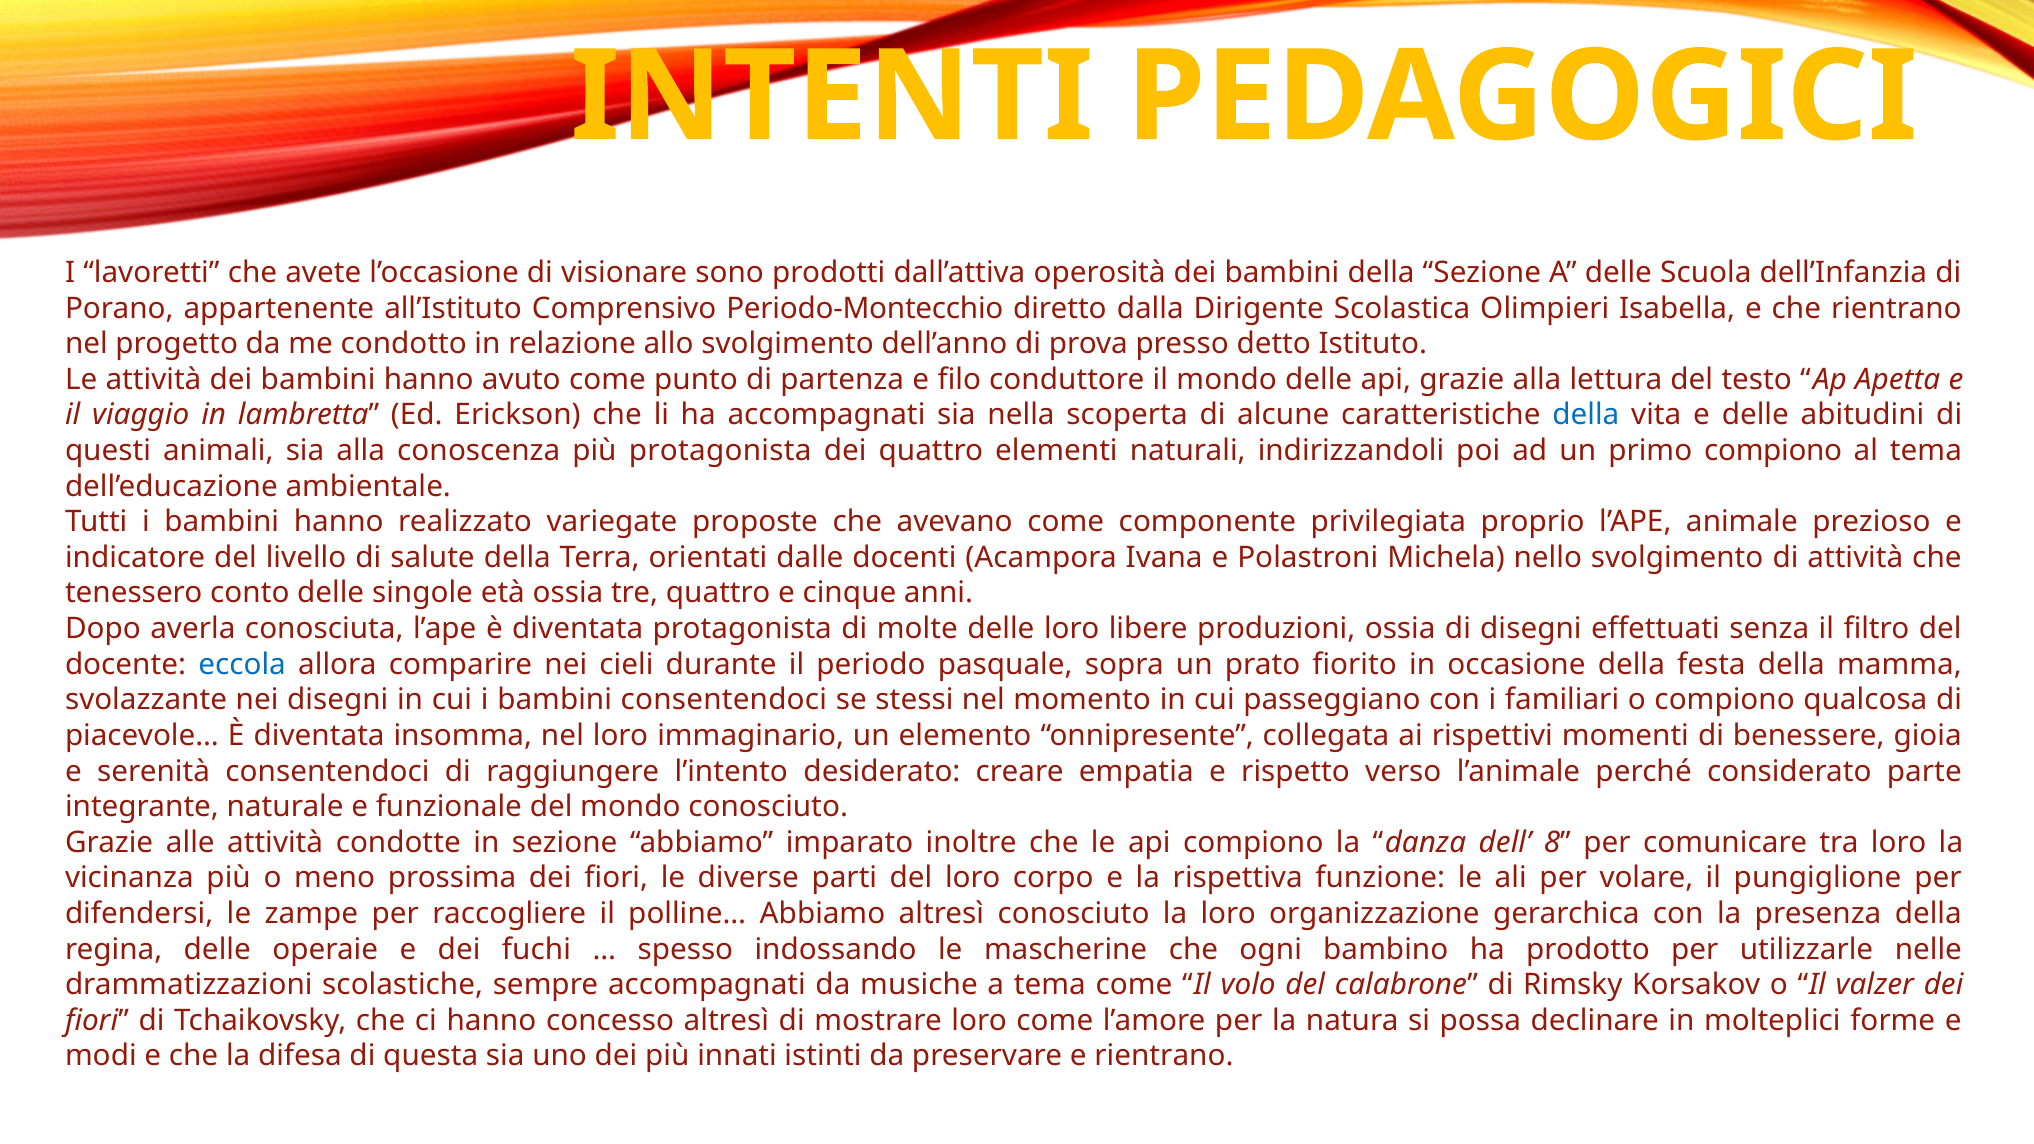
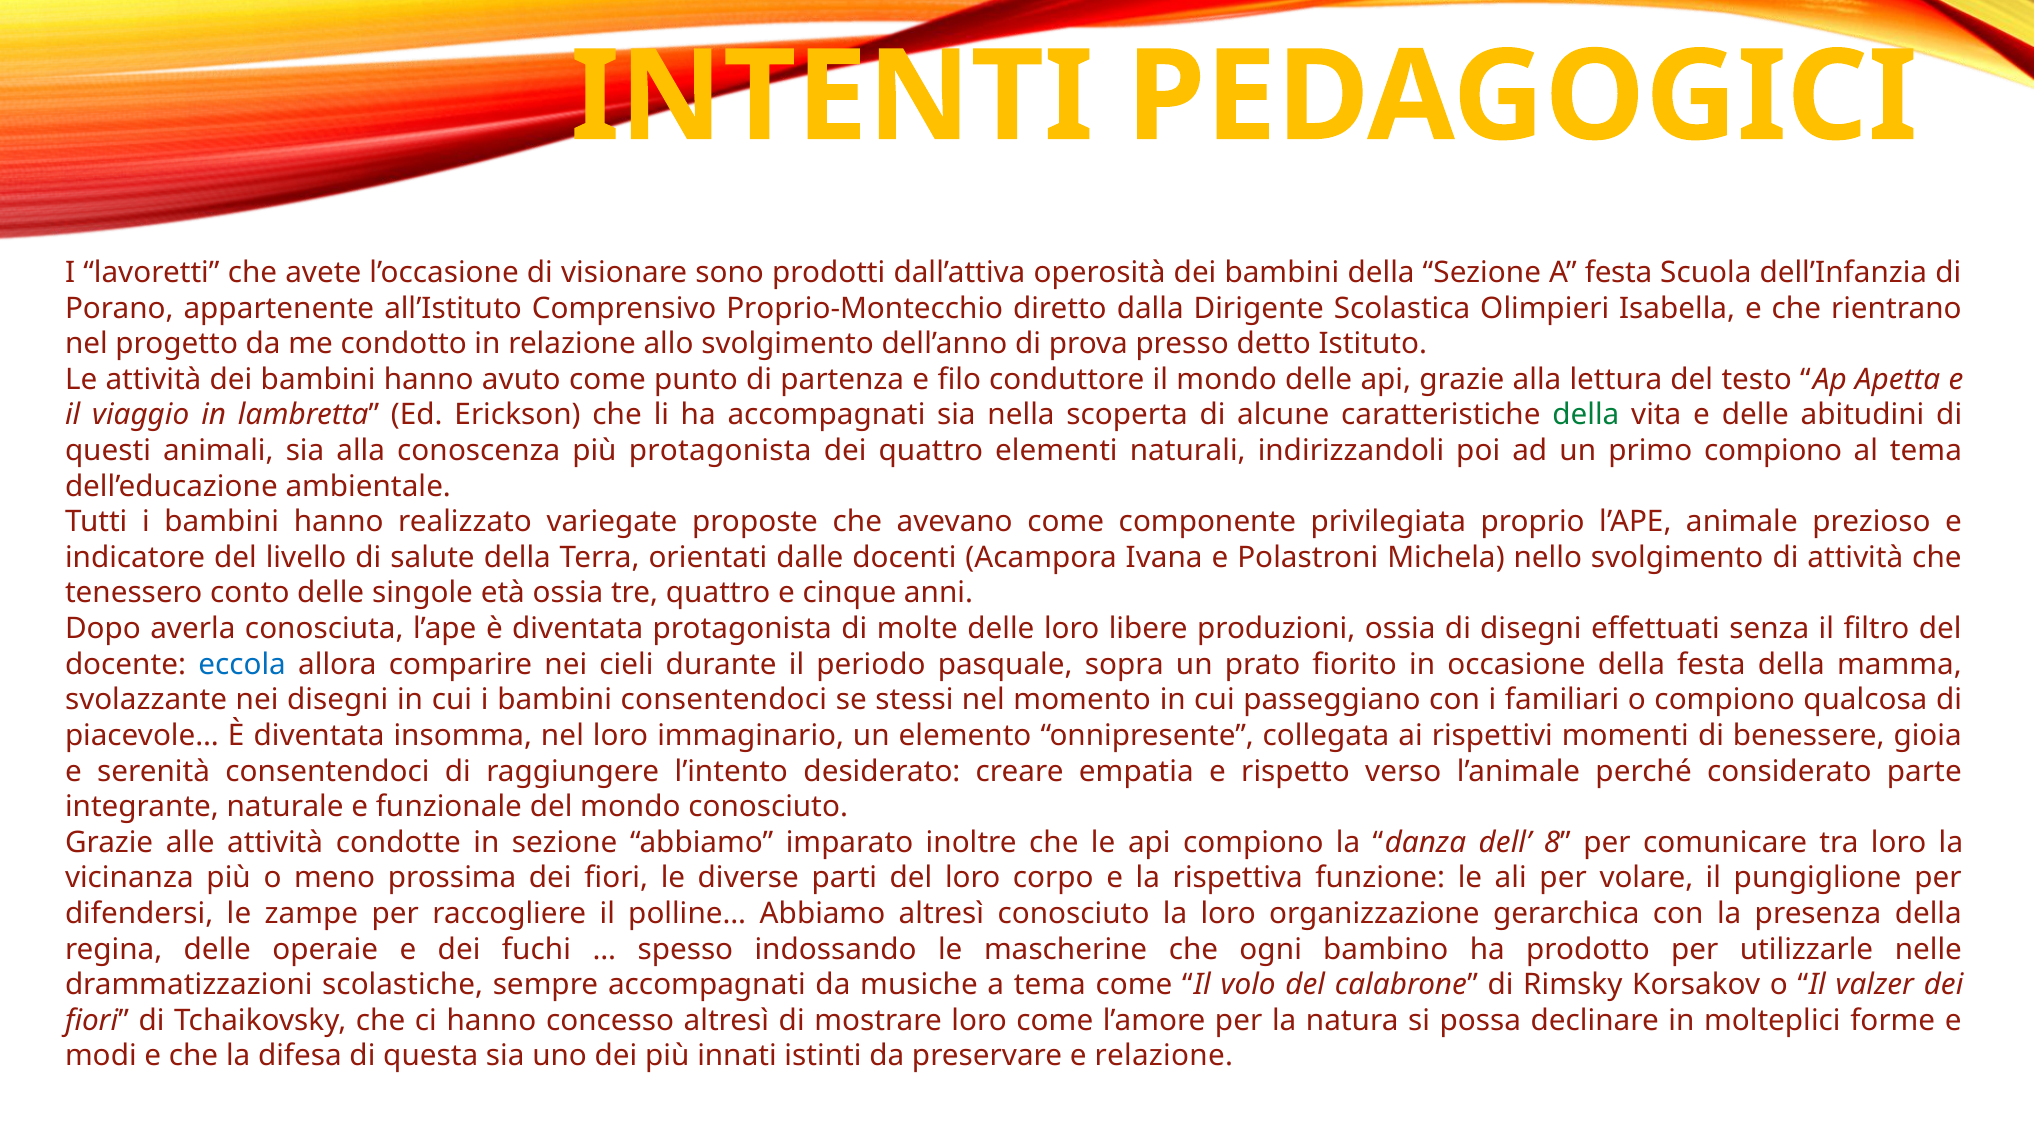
A delle: delle -> festa
Periodo-Montecchio: Periodo-Montecchio -> Proprio-Montecchio
della at (1586, 415) colour: blue -> green
e rientrano: rientrano -> relazione
